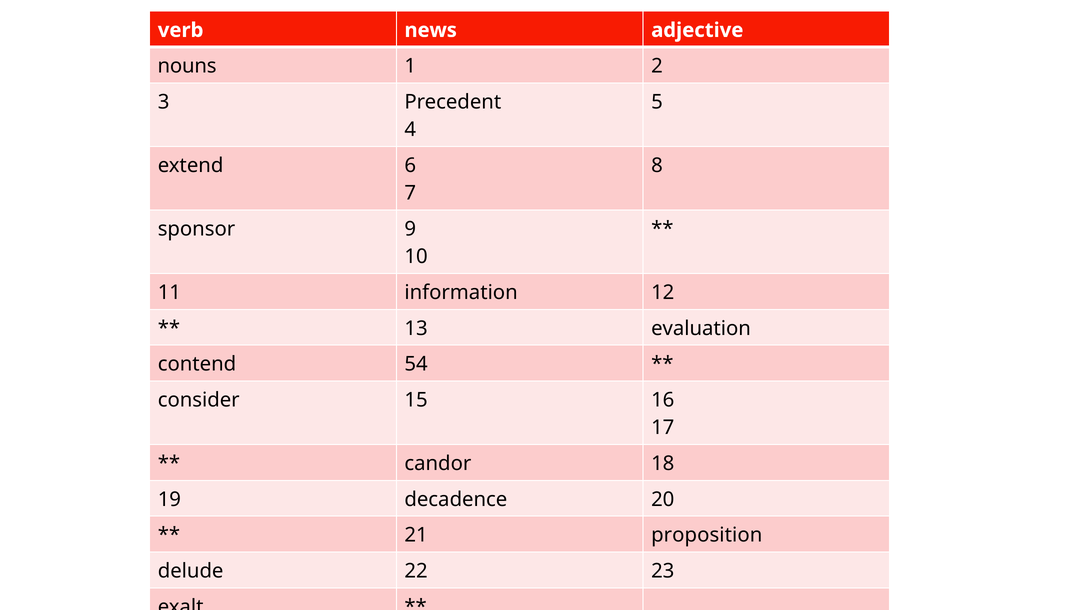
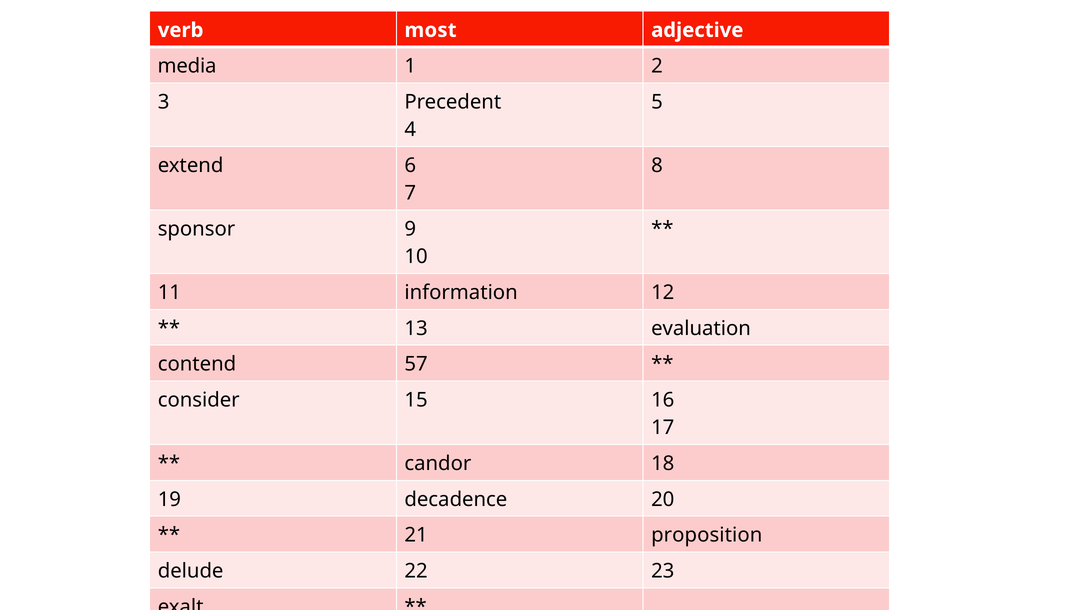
news: news -> most
nouns: nouns -> media
54: 54 -> 57
